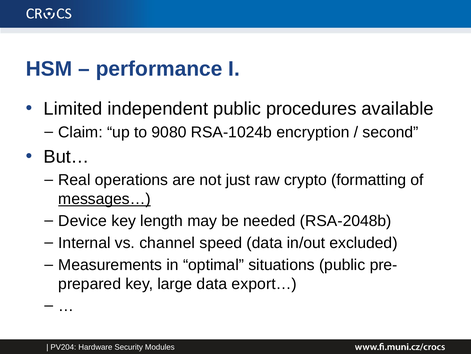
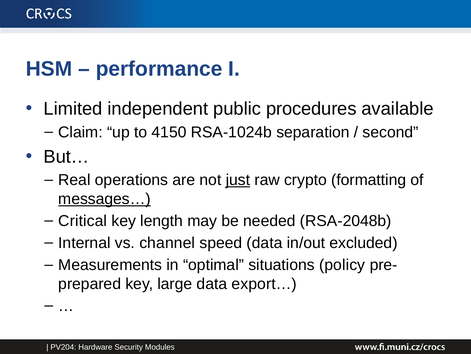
9080: 9080 -> 4150
encryption: encryption -> separation
just underline: none -> present
Device: Device -> Critical
situations public: public -> policy
